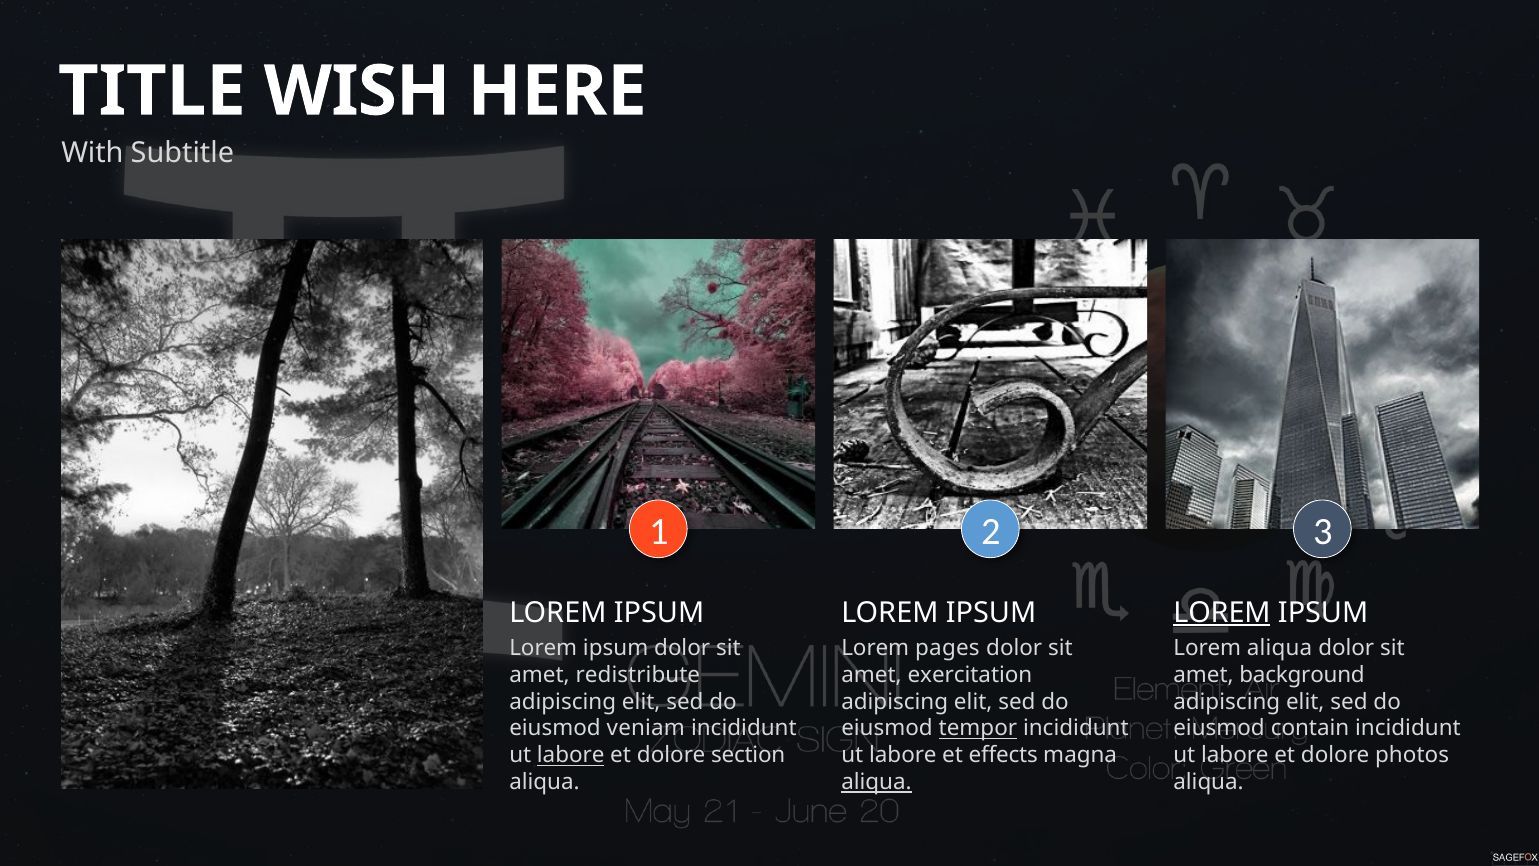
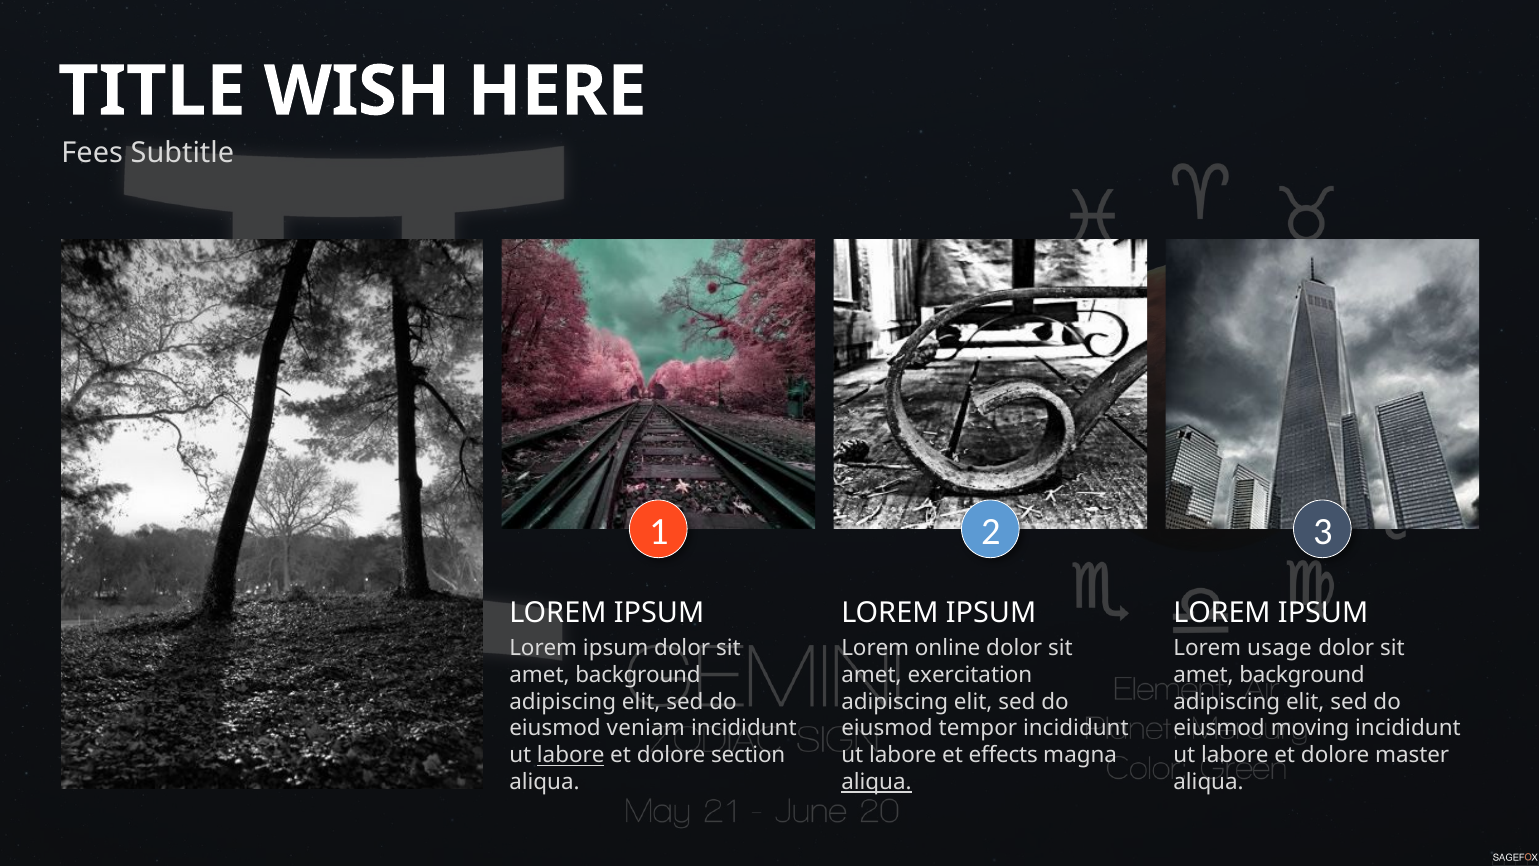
With: With -> Fees
LOREM at (1222, 613) underline: present -> none
pages: pages -> online
Lorem aliqua: aliqua -> usage
redistribute at (638, 674): redistribute -> background
tempor underline: present -> none
contain: contain -> moving
photos: photos -> master
